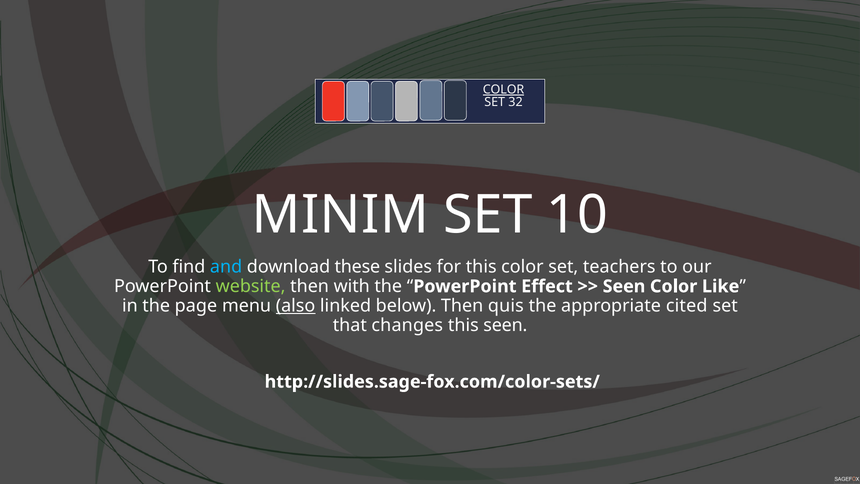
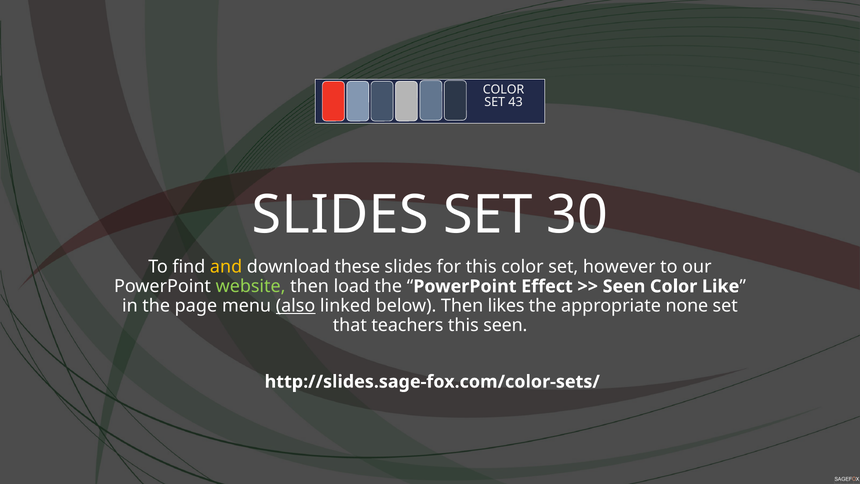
COLOR at (504, 89) underline: present -> none
32: 32 -> 43
MINIM at (340, 215): MINIM -> SLIDES
10: 10 -> 30
and colour: light blue -> yellow
teachers: teachers -> however
with: with -> load
quis: quis -> likes
cited: cited -> none
changes: changes -> teachers
